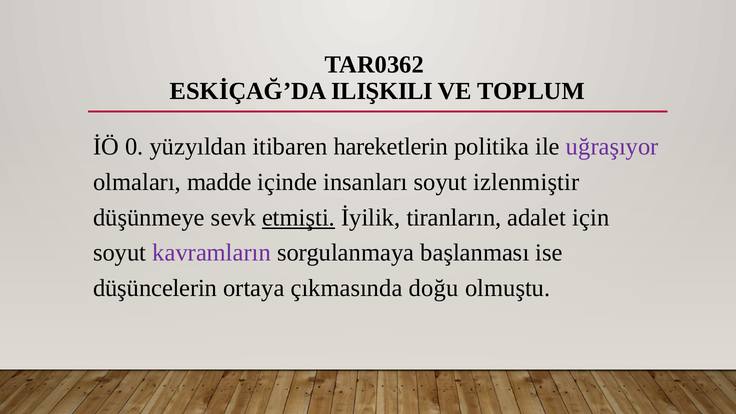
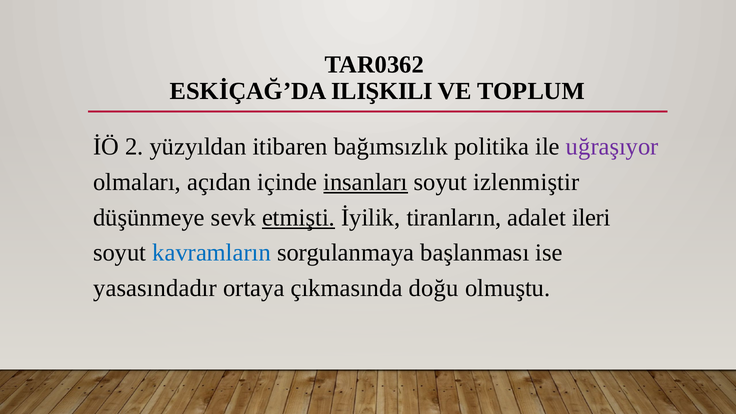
0: 0 -> 2
hareketlerin: hareketlerin -> bağımsızlık
madde: madde -> açıdan
insanları underline: none -> present
için: için -> ileri
kavramların colour: purple -> blue
düşüncelerin: düşüncelerin -> yasasındadır
